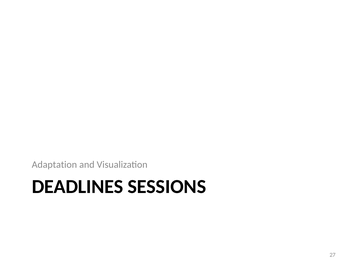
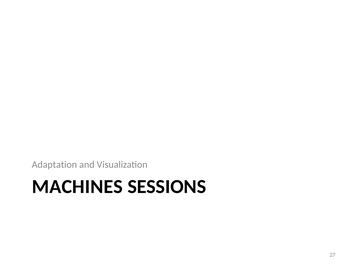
DEADLINES: DEADLINES -> MACHINES
